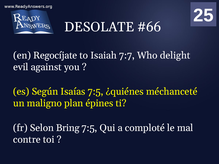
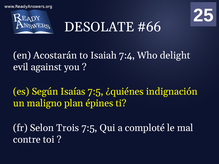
Regocíjate: Regocíjate -> Acostarán
7:7: 7:7 -> 7:4
méchanceté: méchanceté -> indignación
Bring: Bring -> Trois
